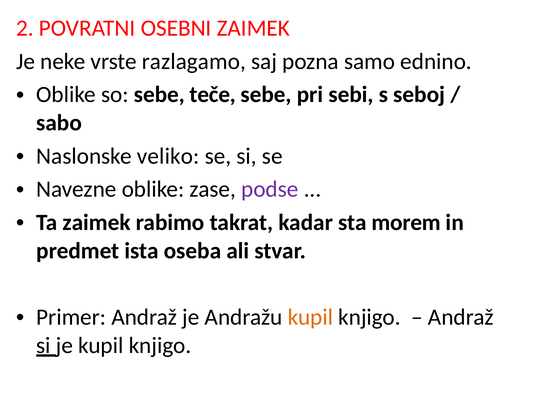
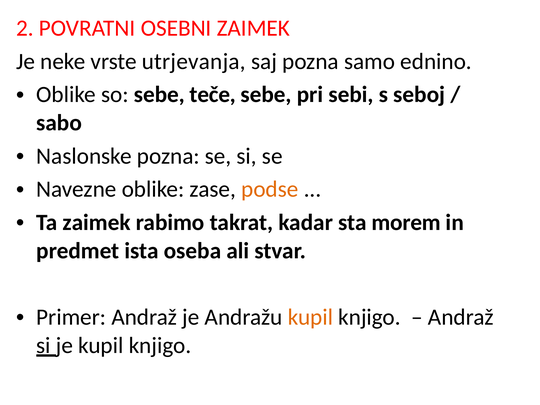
razlagamo: razlagamo -> utrjevanja
Naslonske veliko: veliko -> pozna
podse colour: purple -> orange
